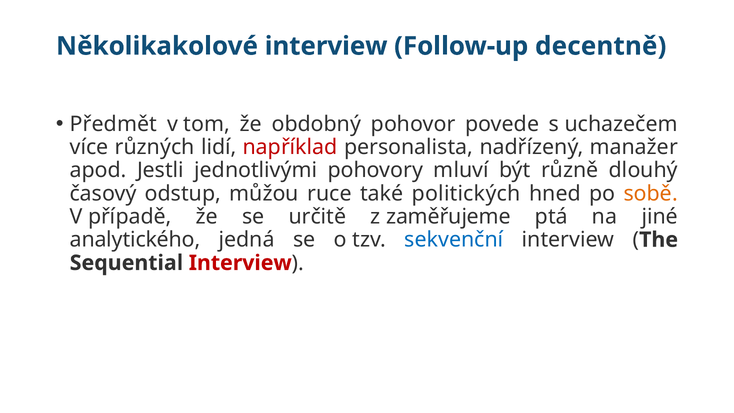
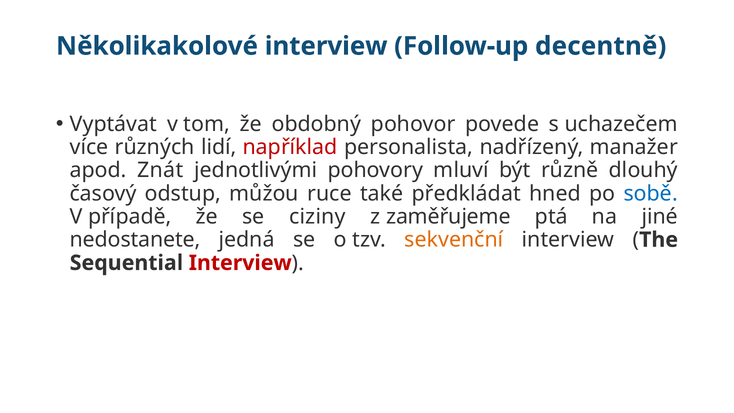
Předmět: Předmět -> Vyptávat
Jestli: Jestli -> Znát
politických: politických -> předkládat
sobě colour: orange -> blue
určitě: určitě -> ciziny
analytického: analytického -> nedostanete
sekvenční colour: blue -> orange
